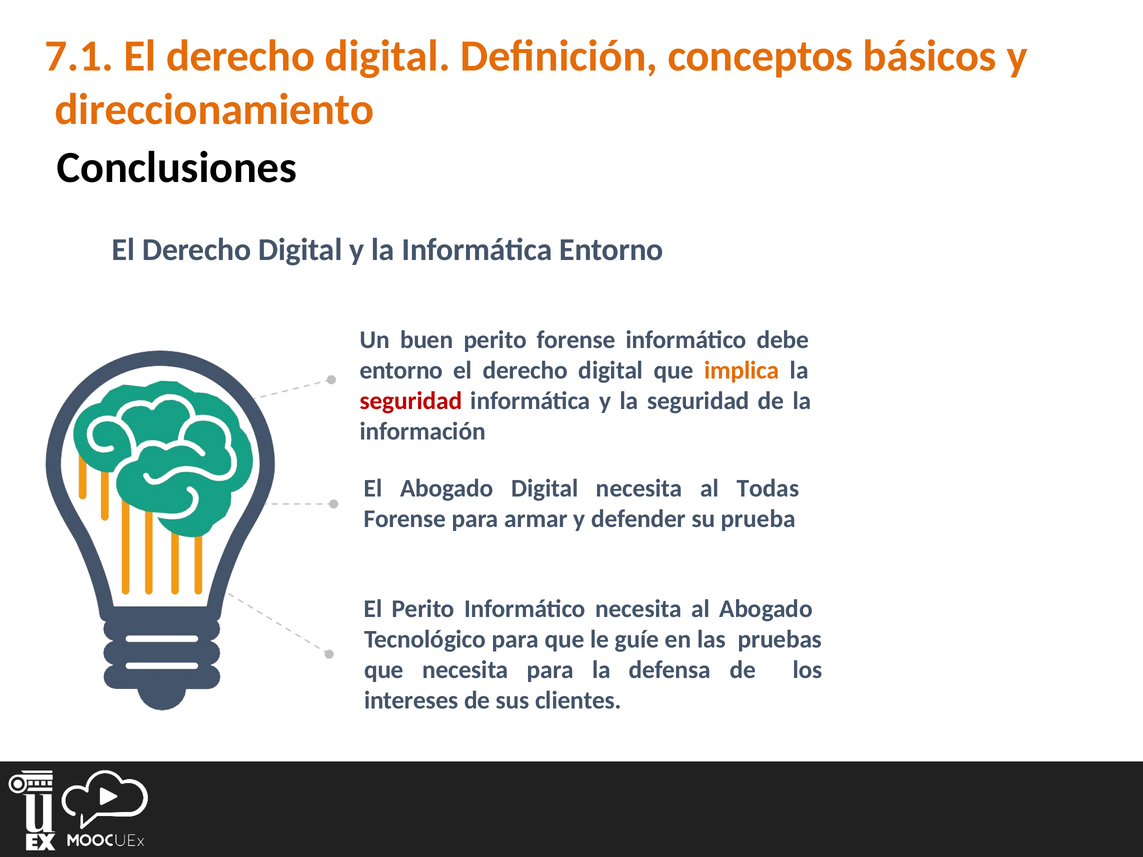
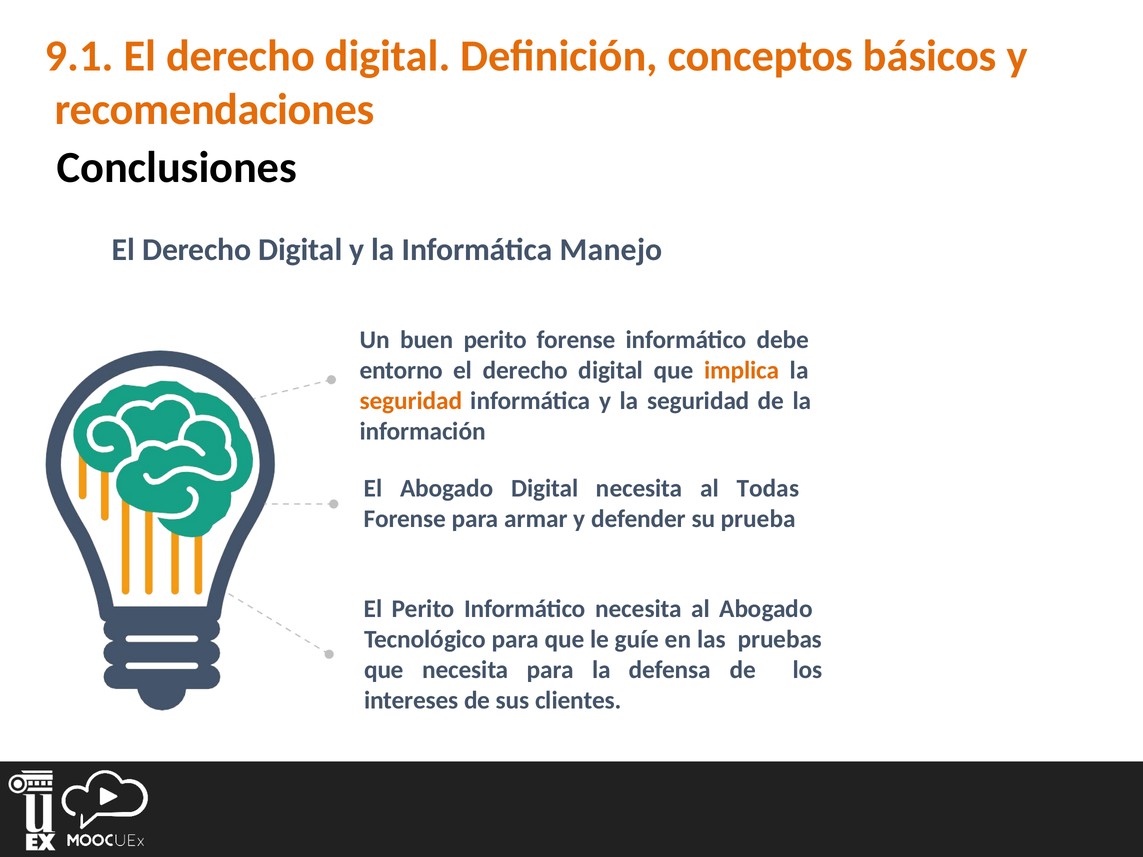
7.1: 7.1 -> 9.1
direccionamiento: direccionamiento -> recomendaciones
Informática Entorno: Entorno -> Manejo
seguridad at (411, 401) colour: red -> orange
